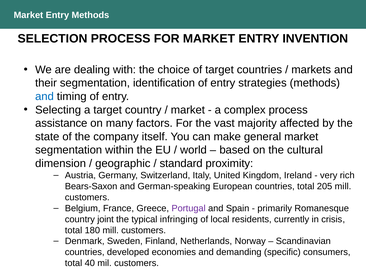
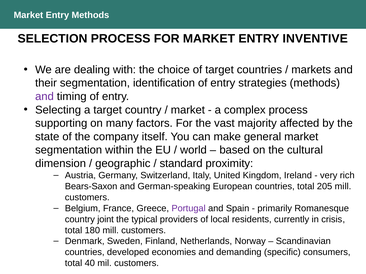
INVENTION: INVENTION -> INVENTIVE
and at (44, 97) colour: blue -> purple
assistance: assistance -> supporting
infringing: infringing -> providers
